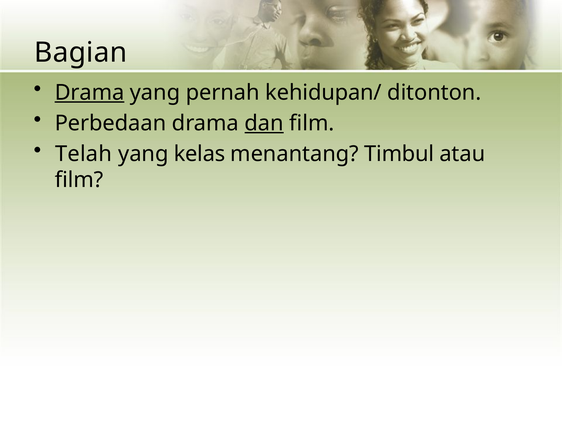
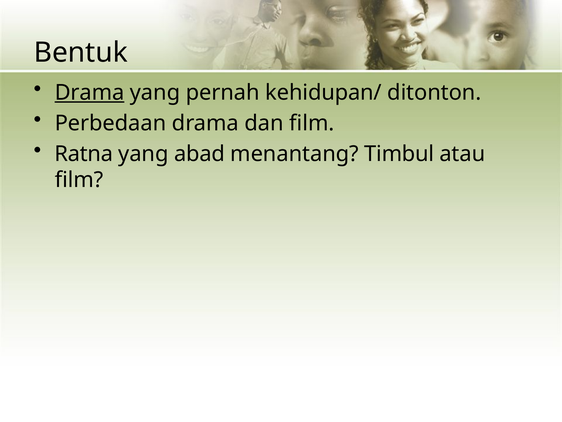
Bagian: Bagian -> Bentuk
dan underline: present -> none
Telah: Telah -> Ratna
kelas: kelas -> abad
